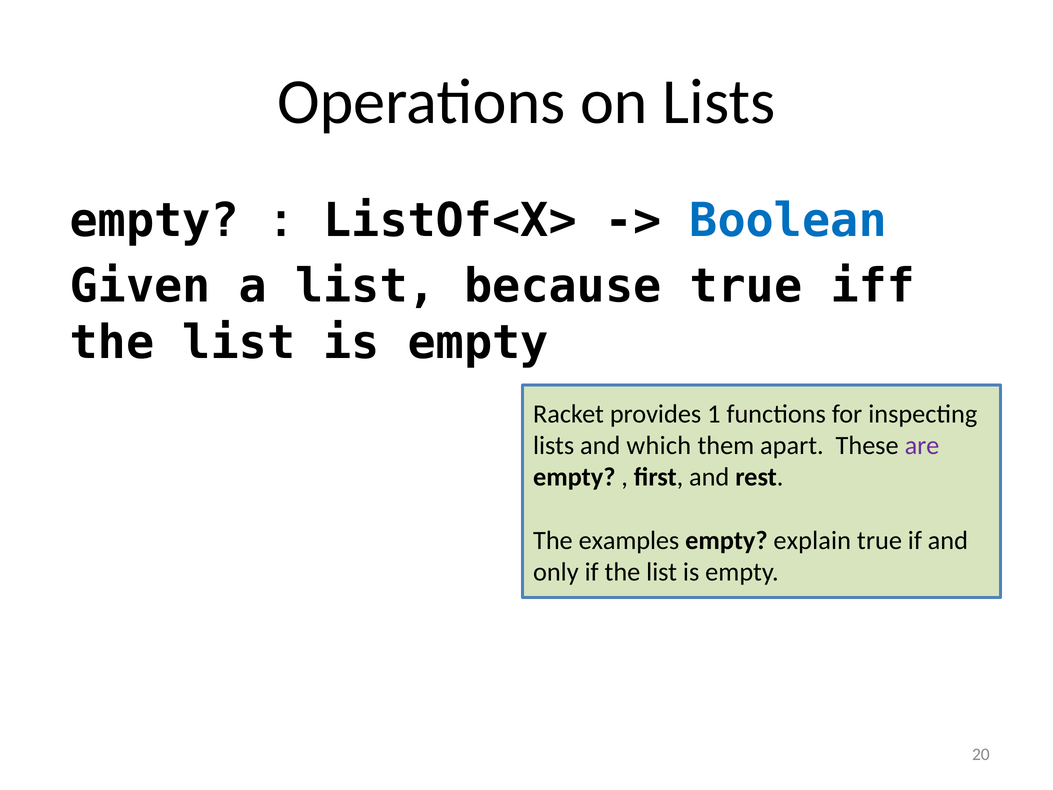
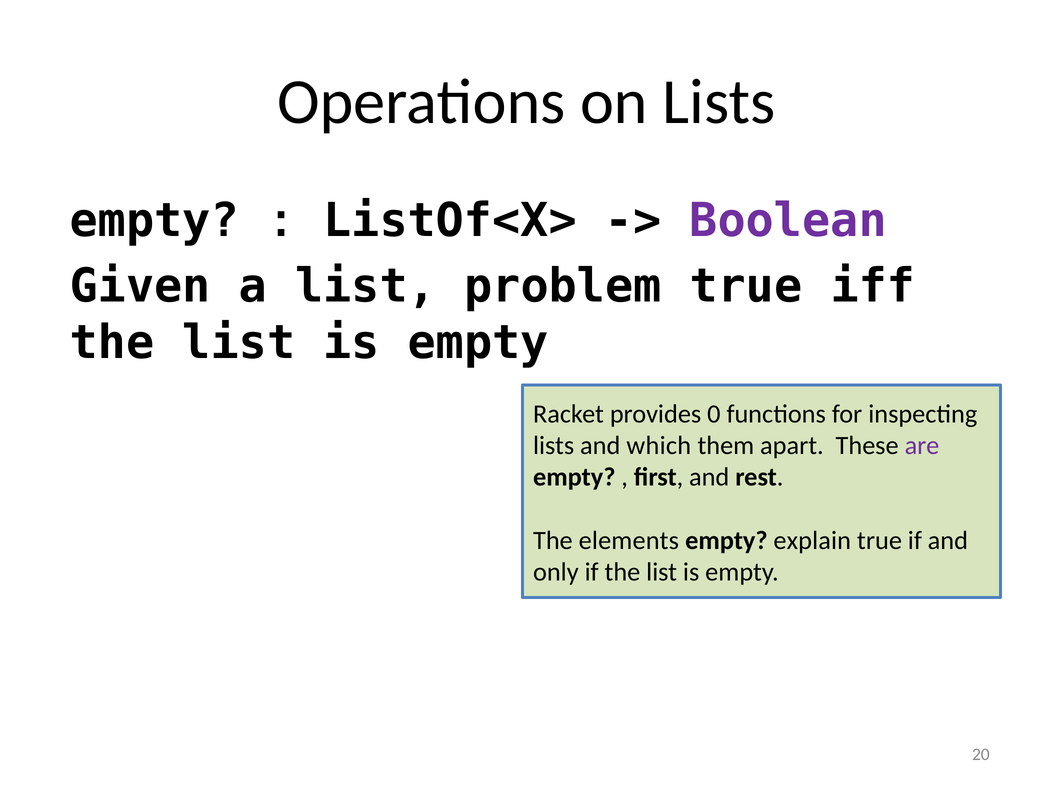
Boolean colour: blue -> purple
because: because -> problem
1: 1 -> 0
examples: examples -> elements
